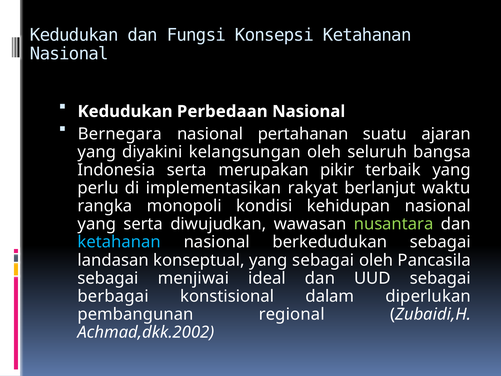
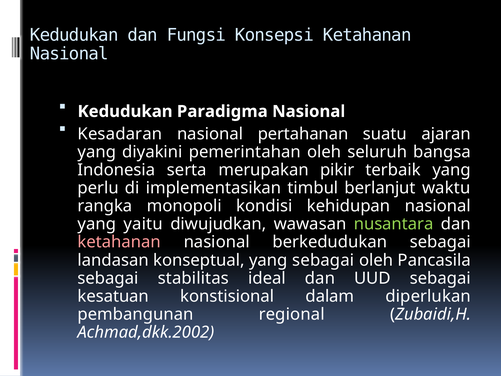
Perbedaan: Perbedaan -> Paradigma
Bernegara: Bernegara -> Kesadaran
kelangsungan: kelangsungan -> pemerintahan
rakyat: rakyat -> timbul
yang serta: serta -> yaitu
ketahanan at (119, 242) colour: light blue -> pink
menjiwai: menjiwai -> stabilitas
berbagai: berbagai -> kesatuan
